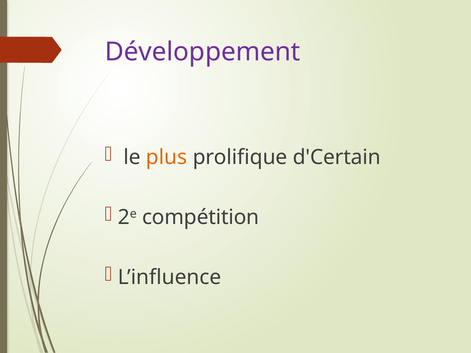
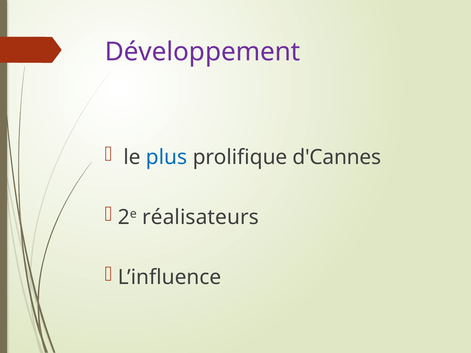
plus colour: orange -> blue
d'Certain: d'Certain -> d'Cannes
compétition: compétition -> réalisateurs
